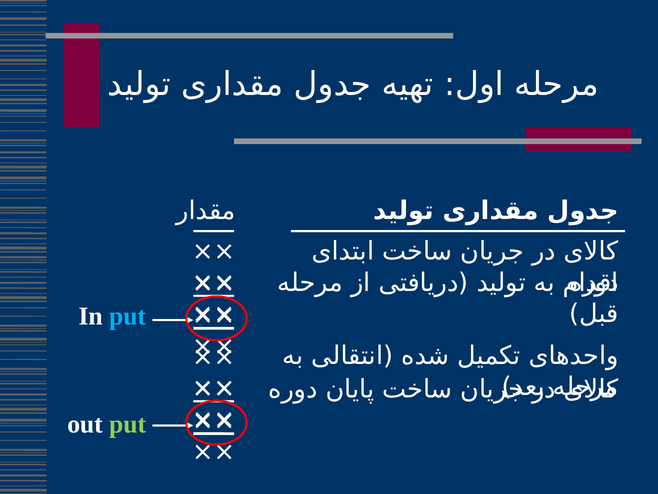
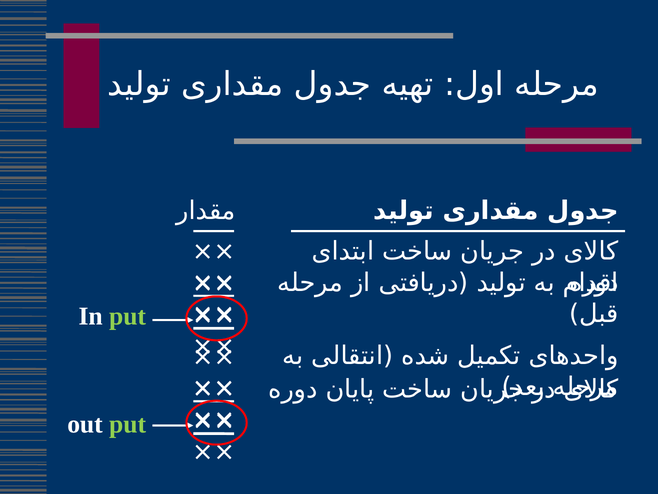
put at (128, 316) colour: light blue -> light green
